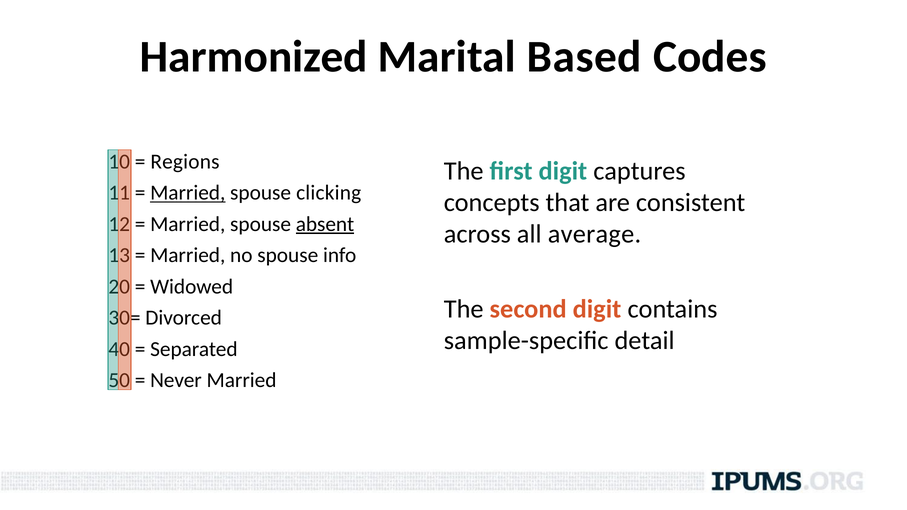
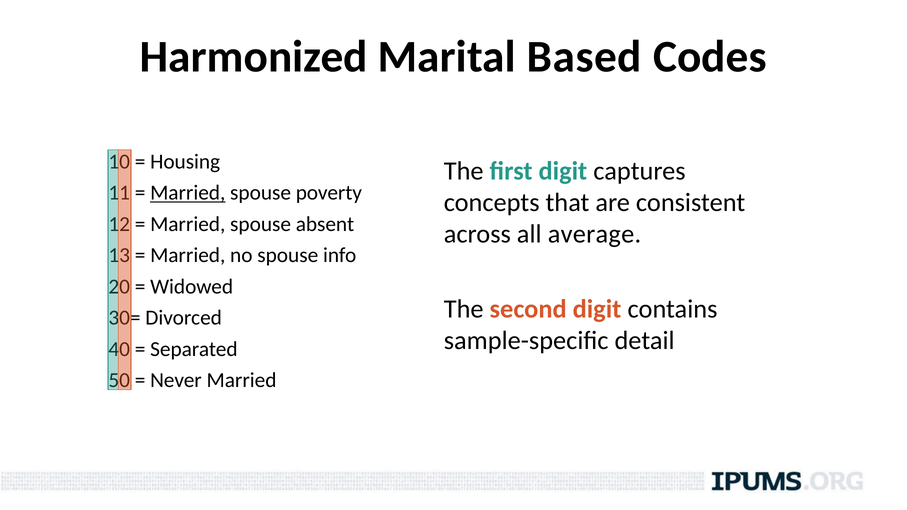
Regions: Regions -> Housing
clicking: clicking -> poverty
absent underline: present -> none
